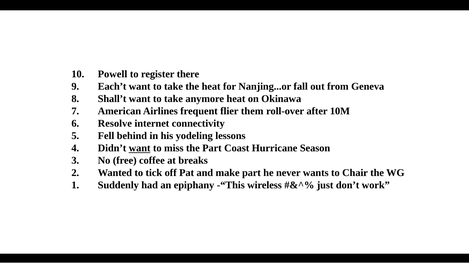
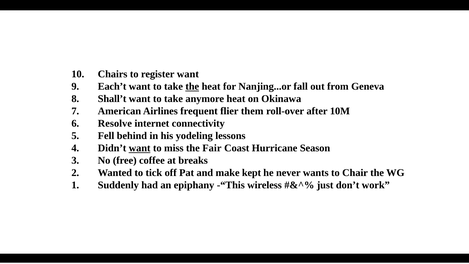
Powell: Powell -> Chairs
register there: there -> want
the at (192, 86) underline: none -> present
the Part: Part -> Fair
make part: part -> kept
